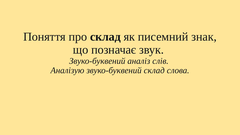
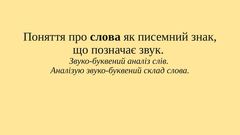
про склад: склад -> слова
